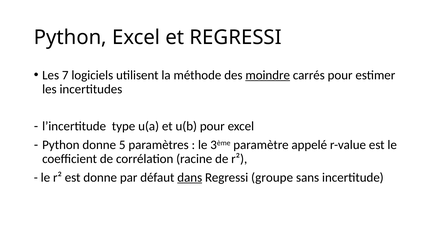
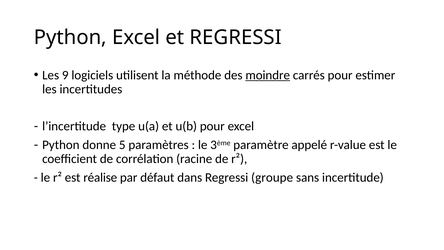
7: 7 -> 9
est donne: donne -> réalise
dans underline: present -> none
